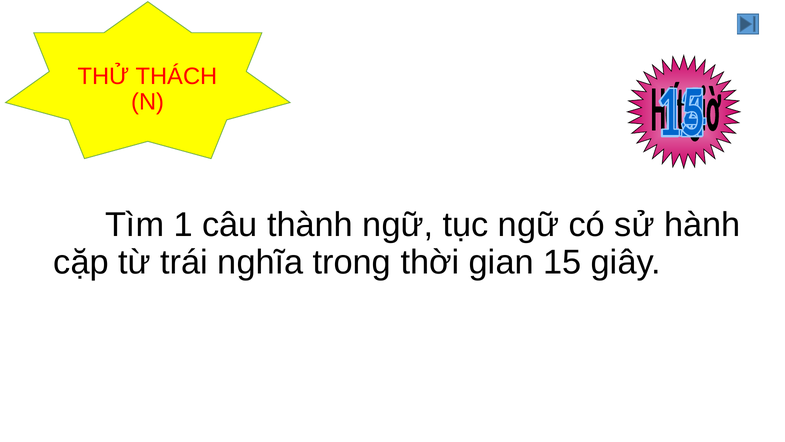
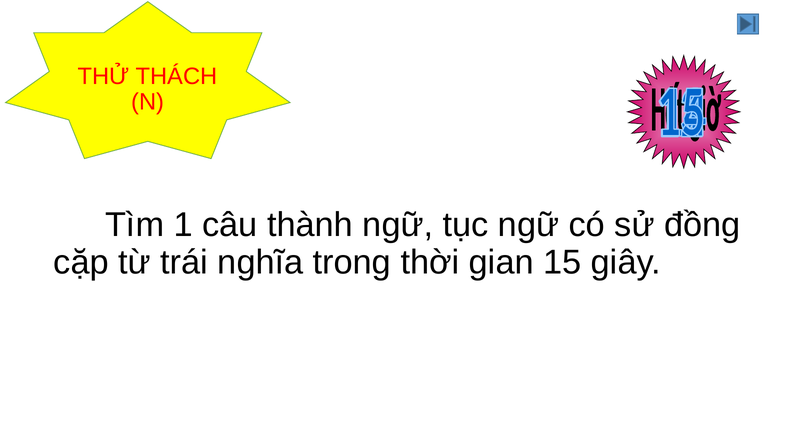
hành: hành -> đồng
